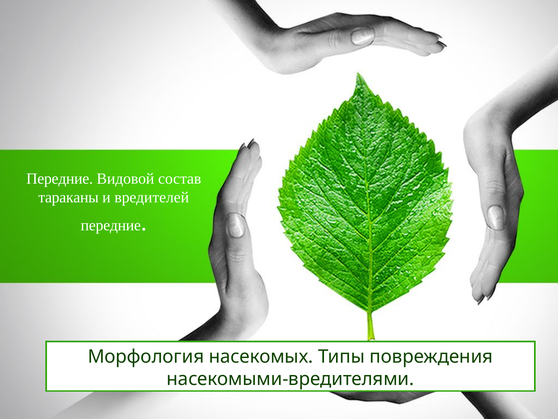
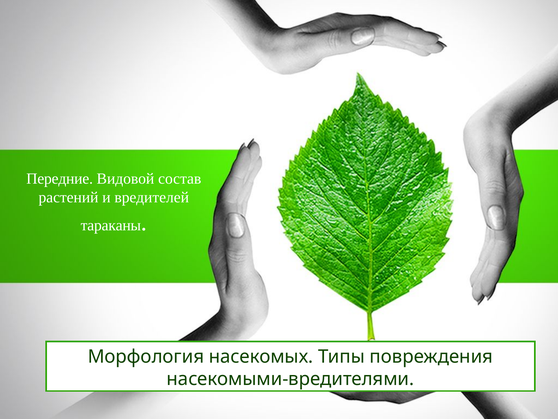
тараканы: тараканы -> растений
передние at (111, 225): передние -> тараканы
